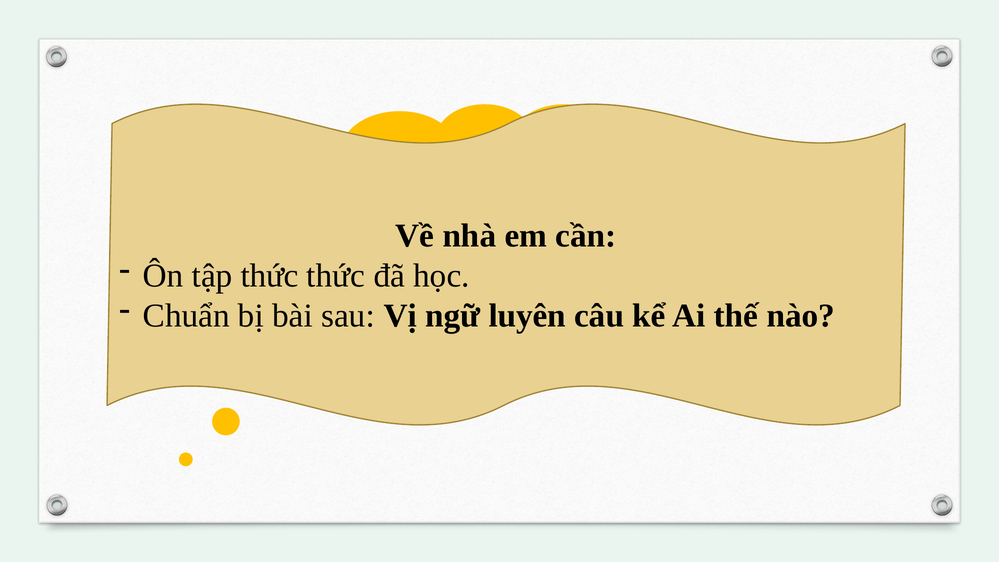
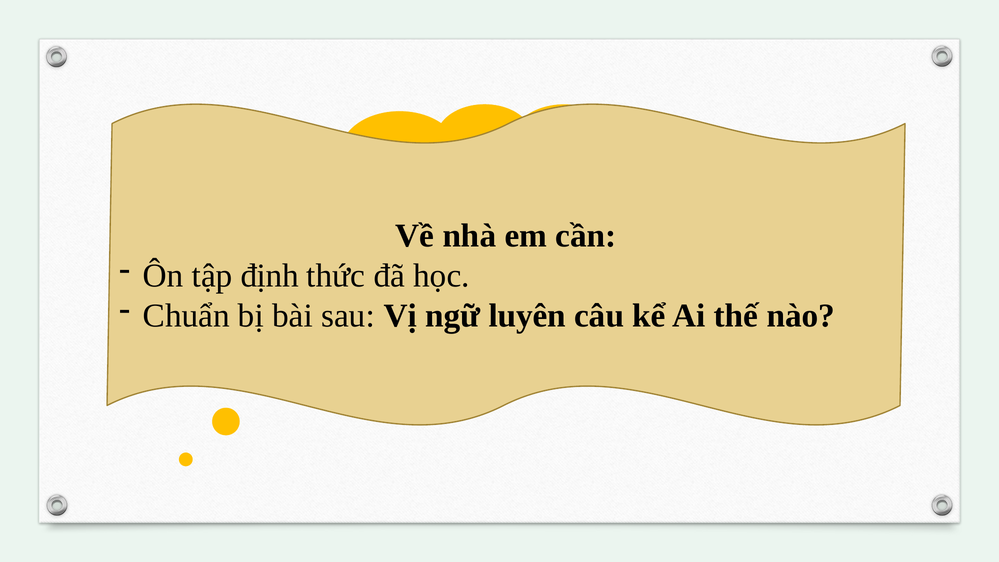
tập thức: thức -> định
